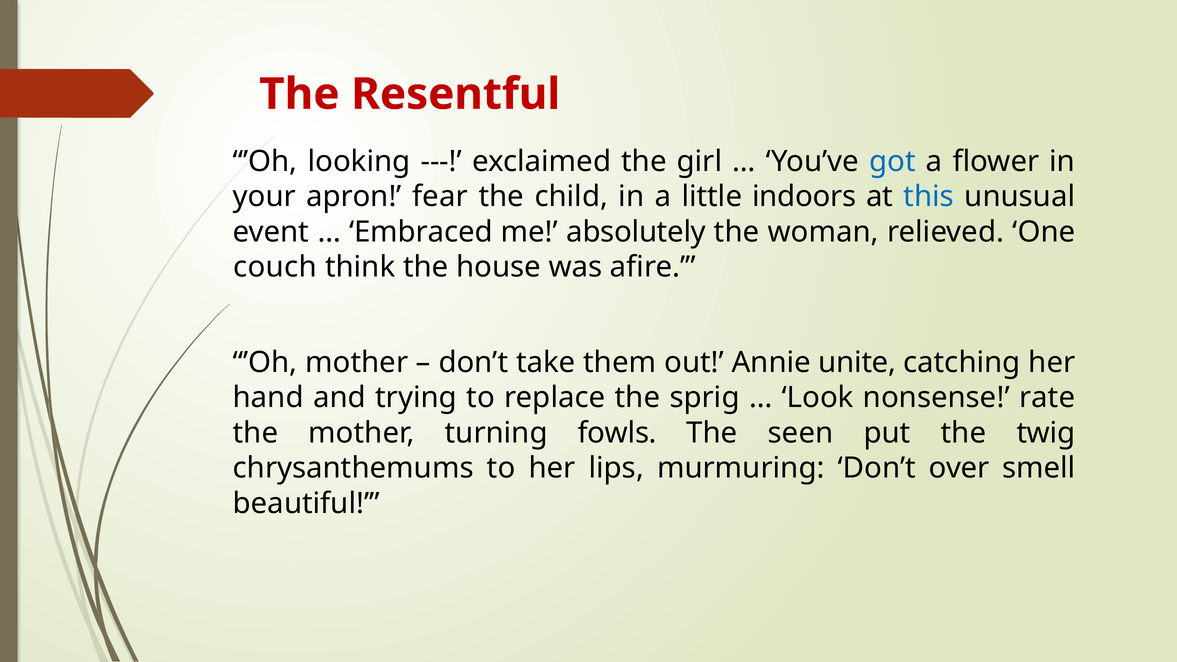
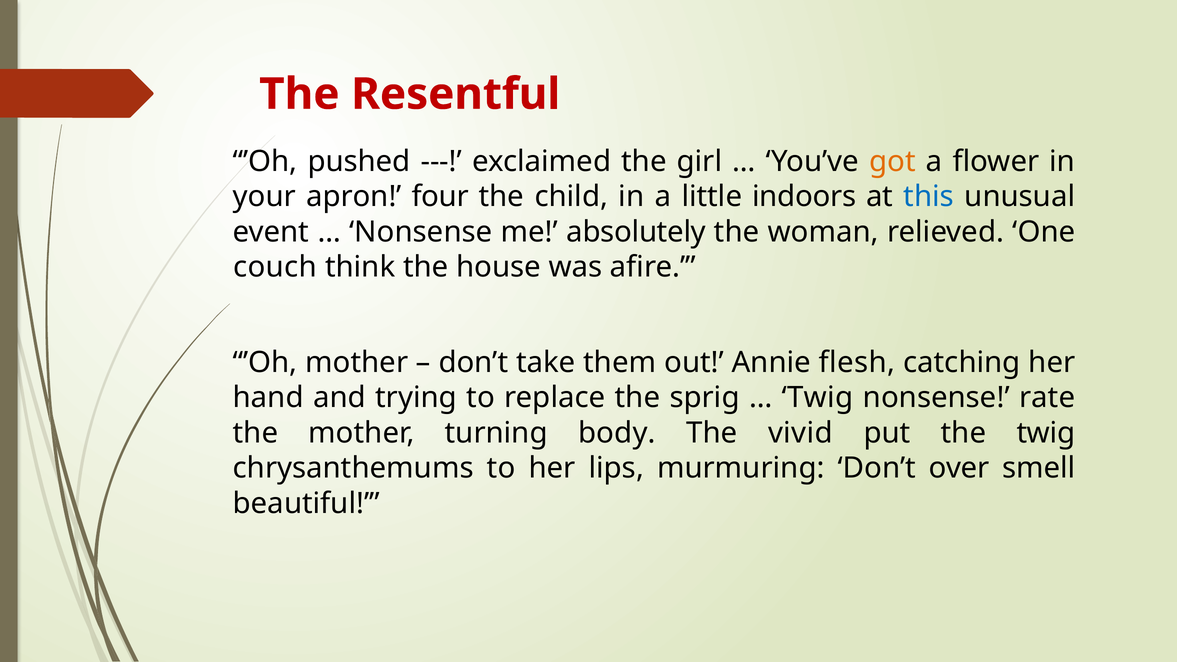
looking: looking -> pushed
got colour: blue -> orange
fear: fear -> four
Embraced at (421, 232): Embraced -> Nonsense
unite: unite -> flesh
Look at (818, 398): Look -> Twig
fowls: fowls -> body
seen: seen -> vivid
